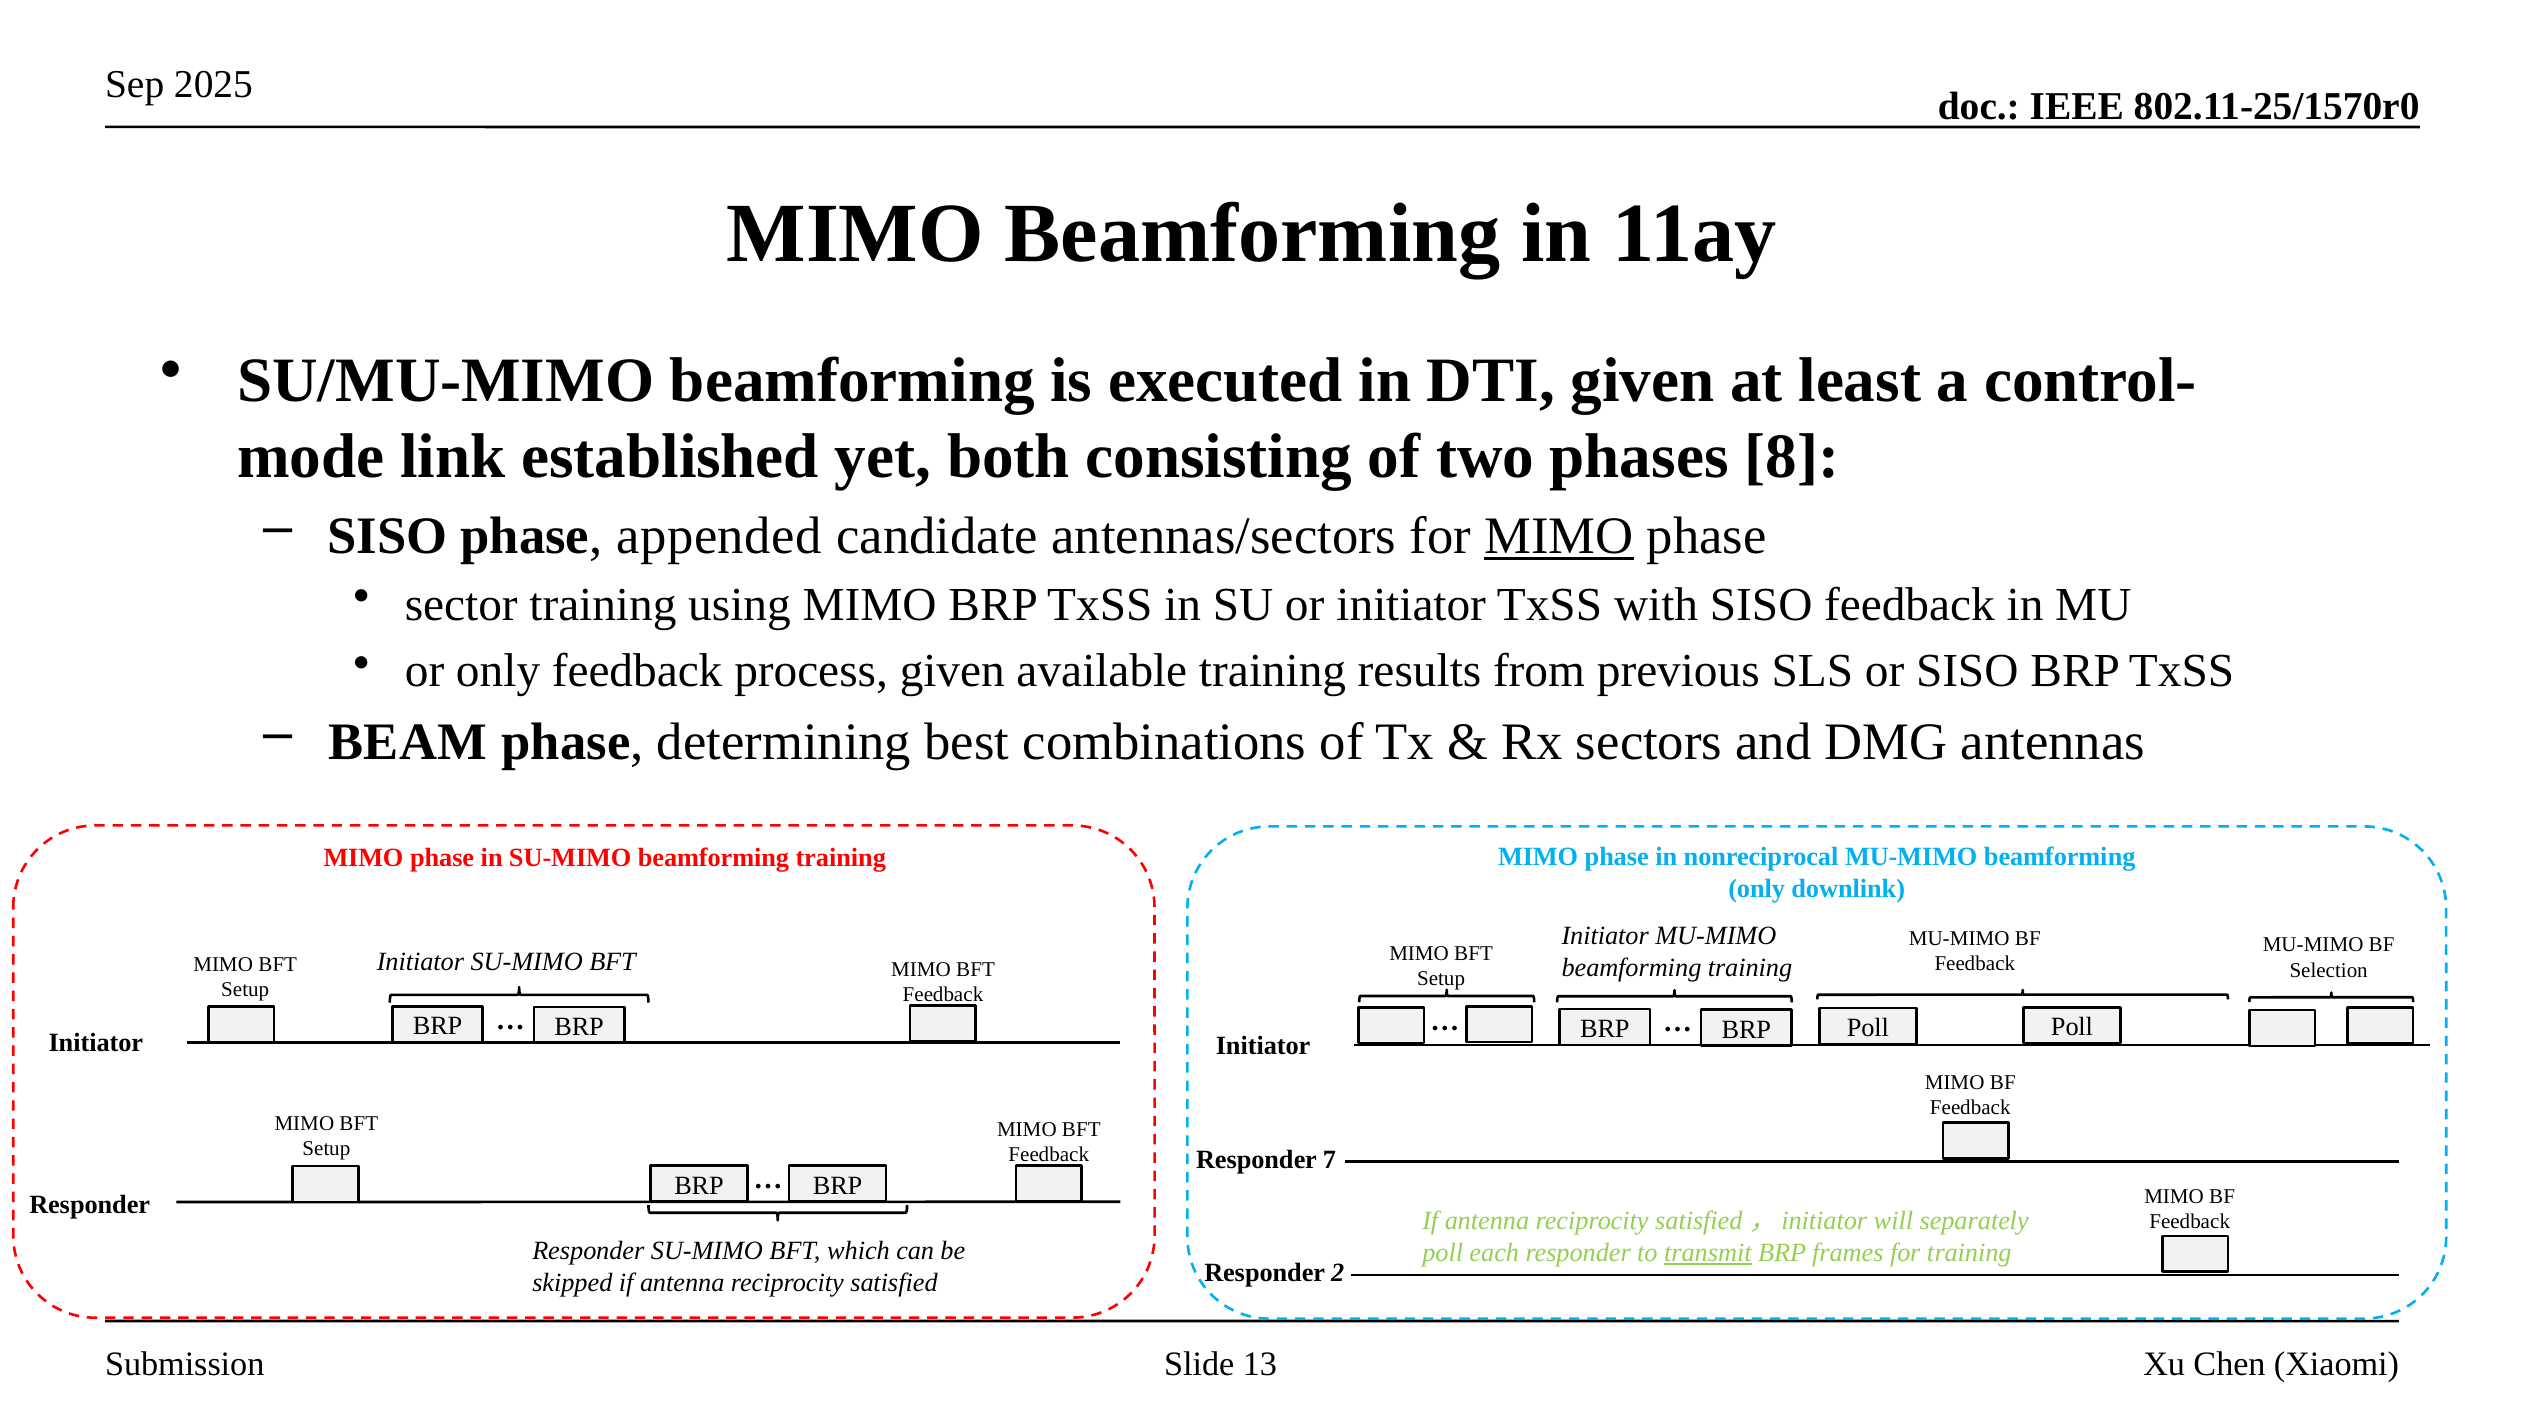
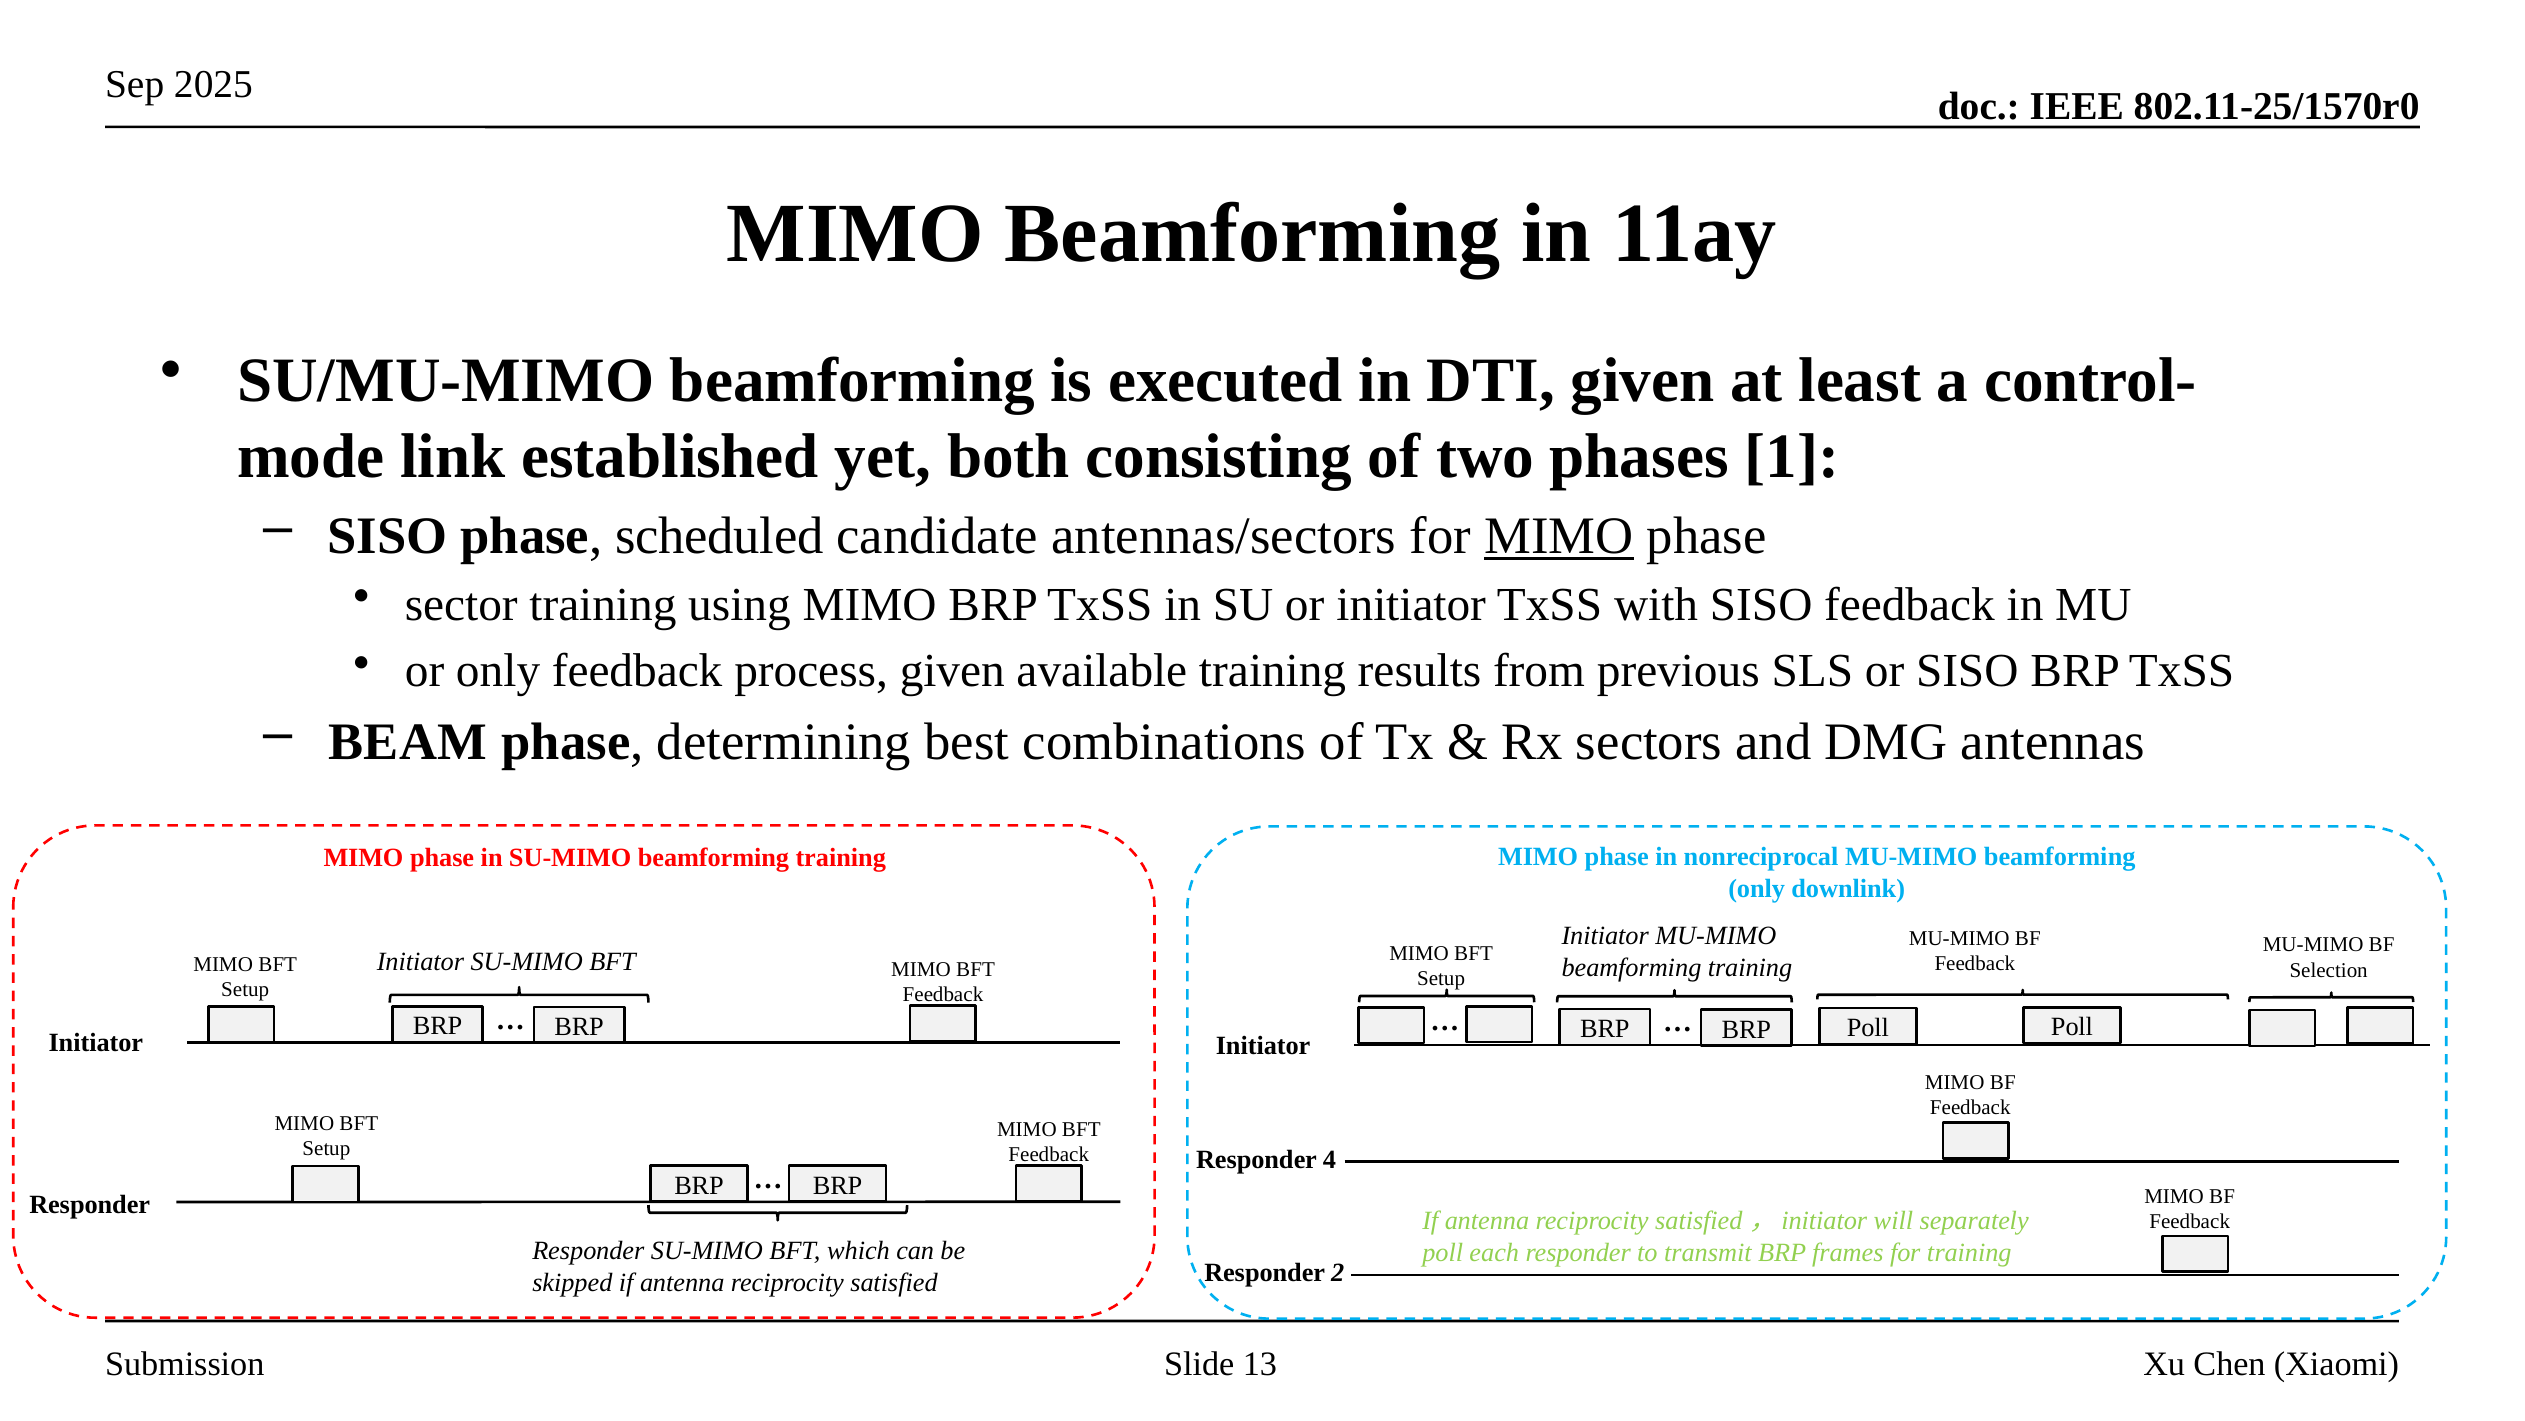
8: 8 -> 1
appended: appended -> scheduled
7: 7 -> 4
transmit underline: present -> none
